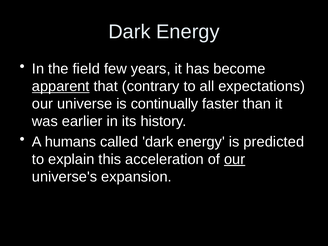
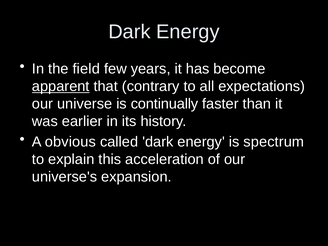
humans: humans -> obvious
predicted: predicted -> spectrum
our at (235, 159) underline: present -> none
